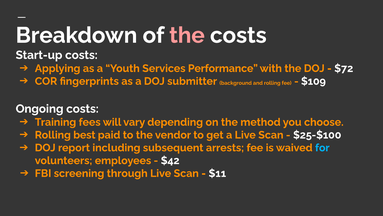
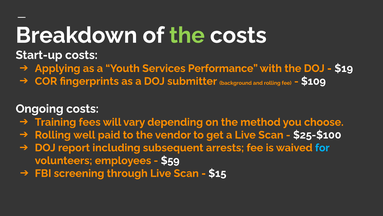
the at (187, 35) colour: pink -> light green
$72: $72 -> $19
best: best -> well
$42: $42 -> $59
$11: $11 -> $15
